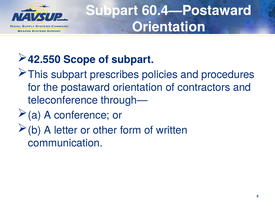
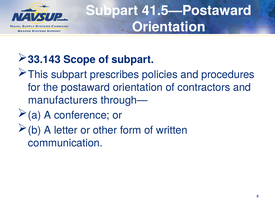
60.4—Postaward: 60.4—Postaward -> 41.5—Postaward
42.550: 42.550 -> 33.143
teleconference: teleconference -> manufacturers
